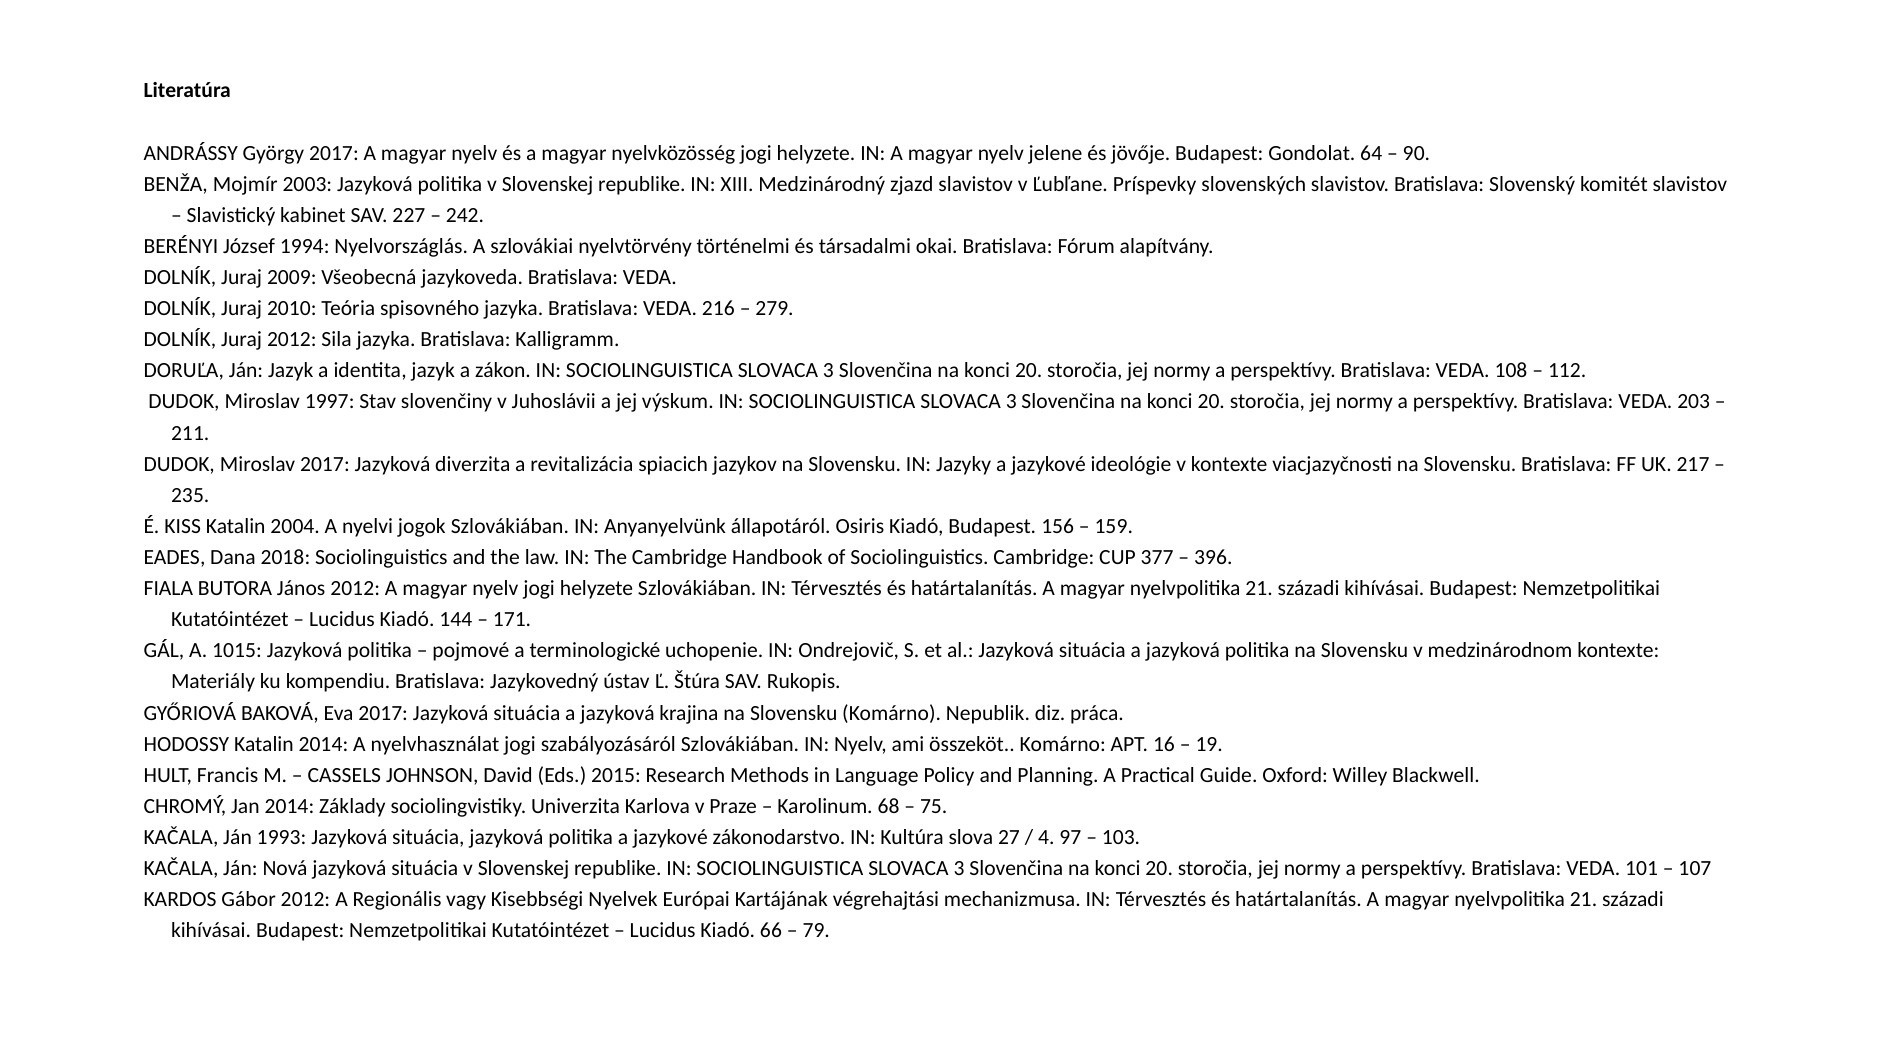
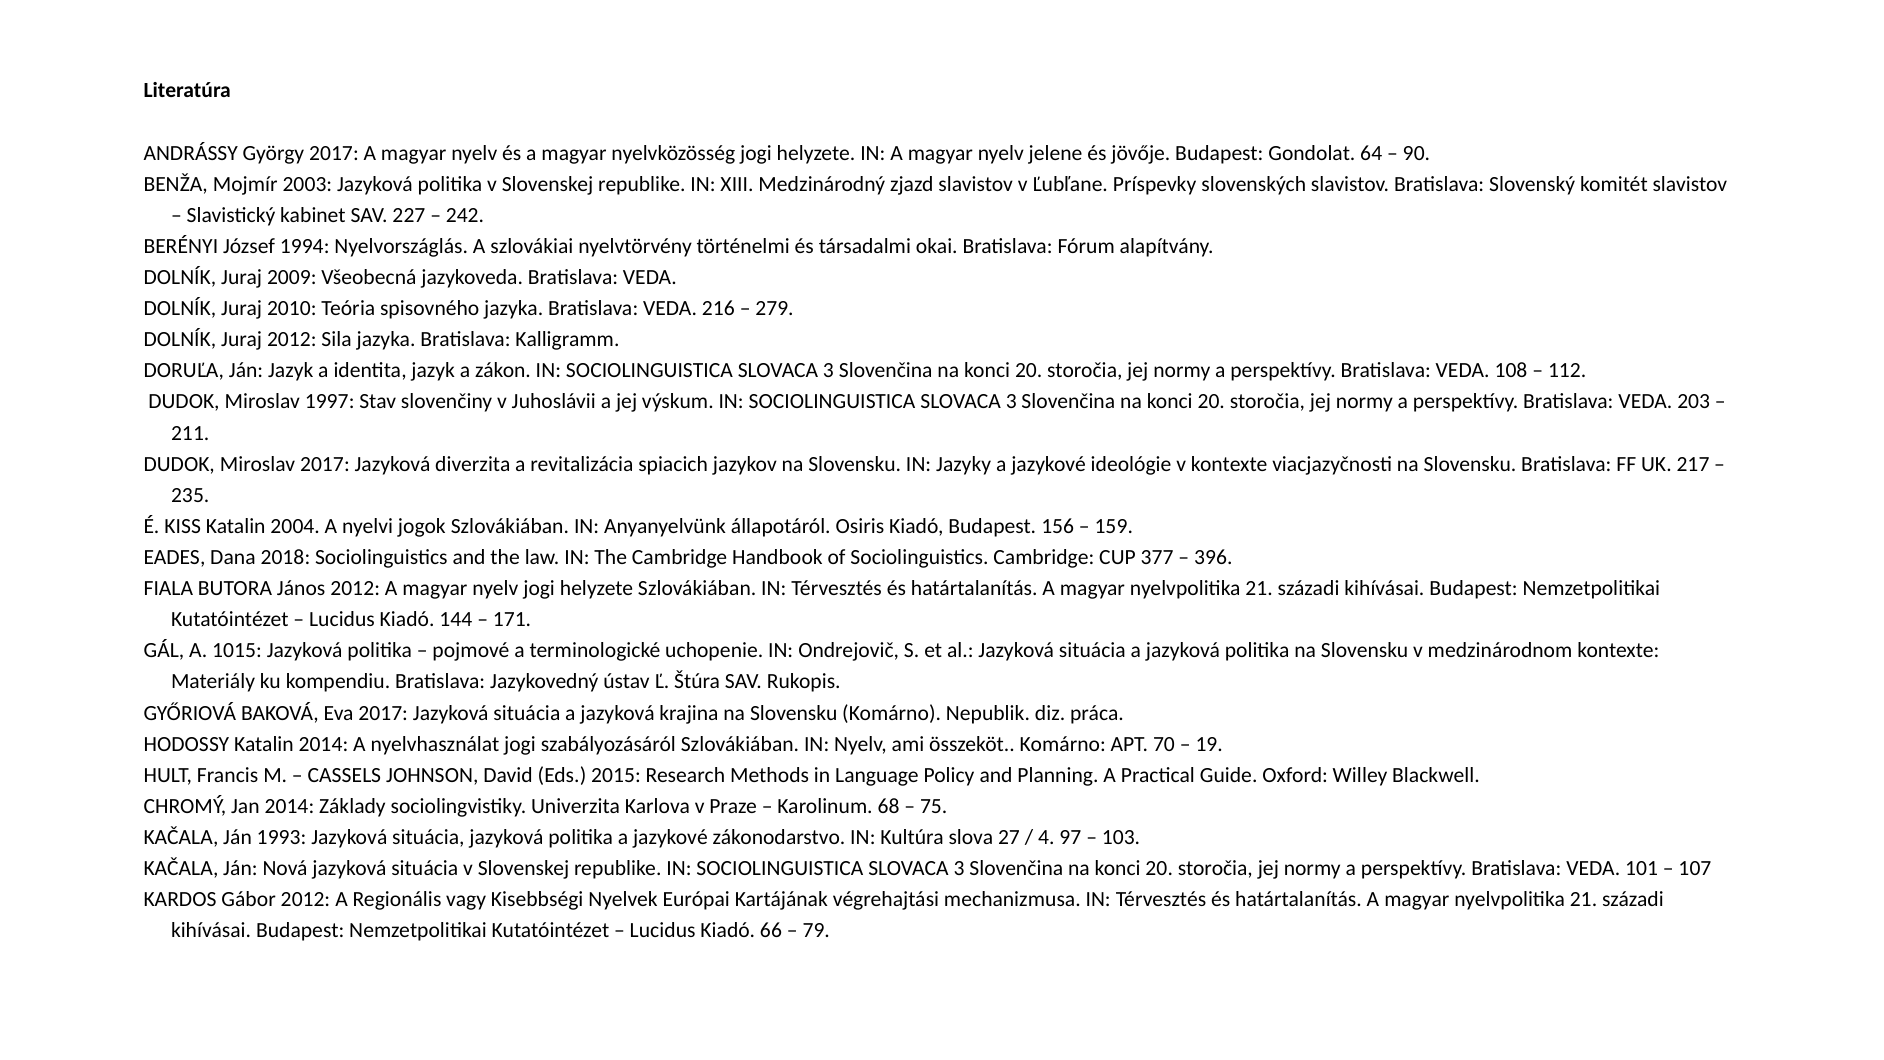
16: 16 -> 70
